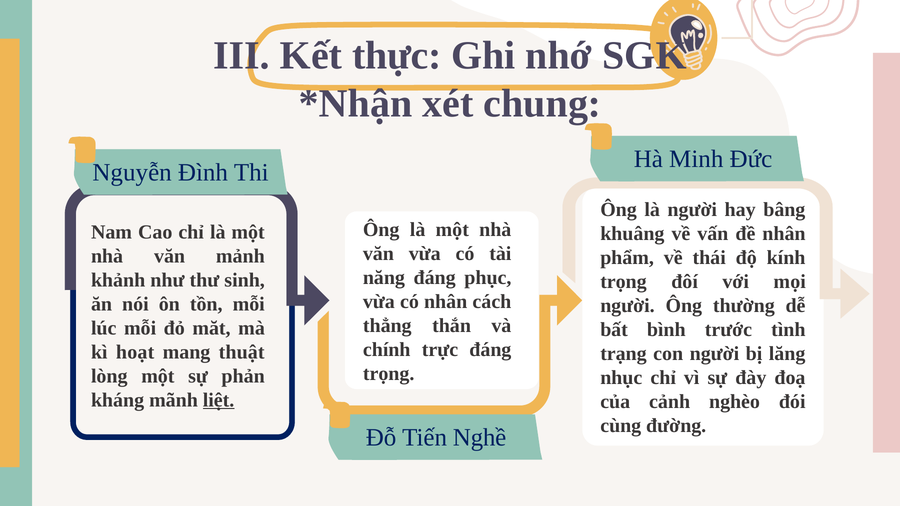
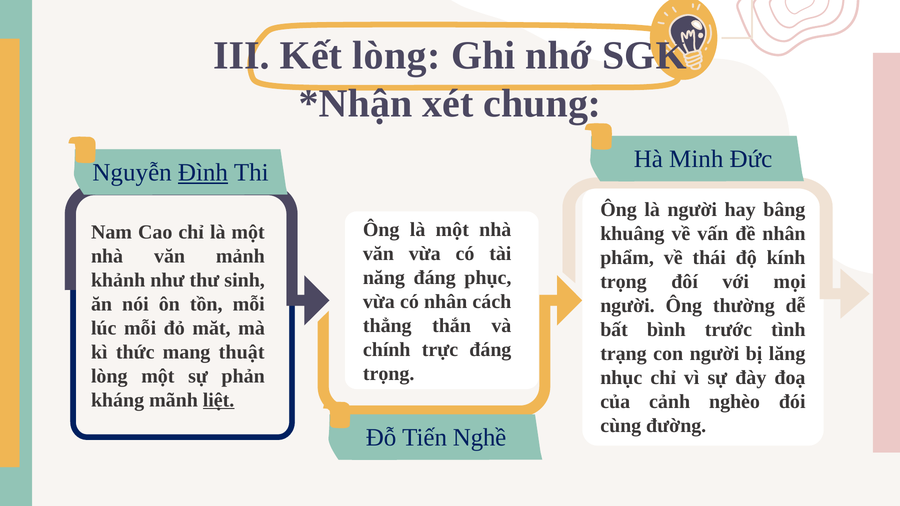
Kết thực: thực -> lòng
Đình underline: none -> present
hoạt: hoạt -> thức
